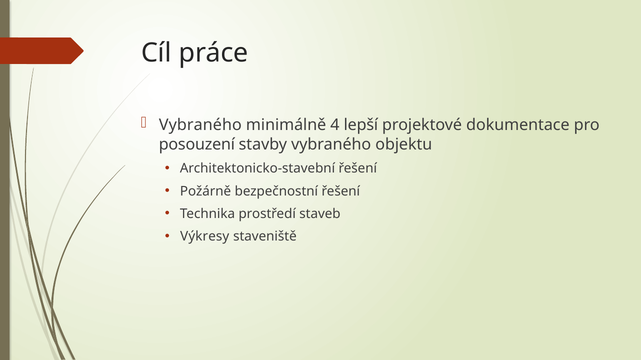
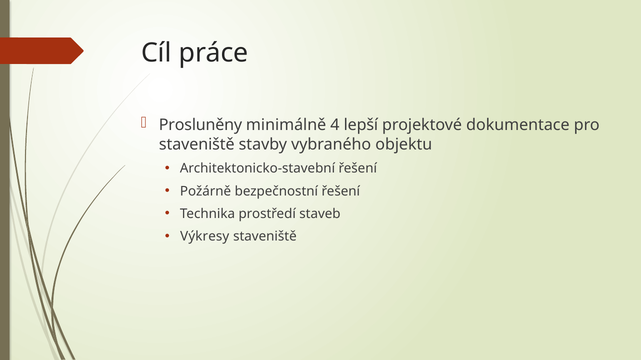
Vybraného at (200, 125): Vybraného -> Prosluněny
posouzení at (197, 145): posouzení -> staveniště
